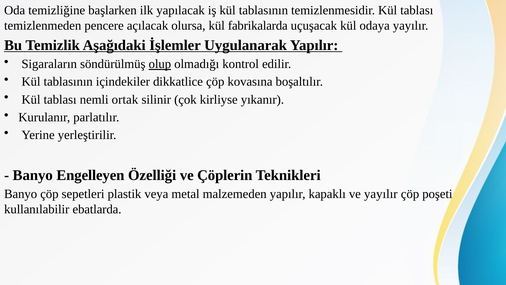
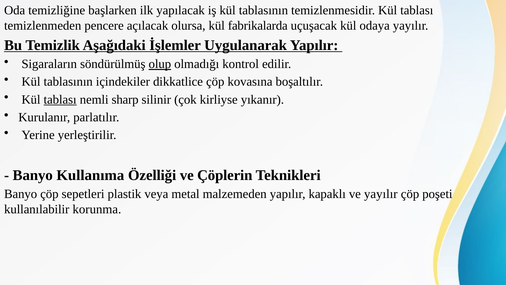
tablası at (60, 99) underline: none -> present
ortak: ortak -> sharp
Engelleyen: Engelleyen -> Kullanıma
ebatlarda: ebatlarda -> korunma
